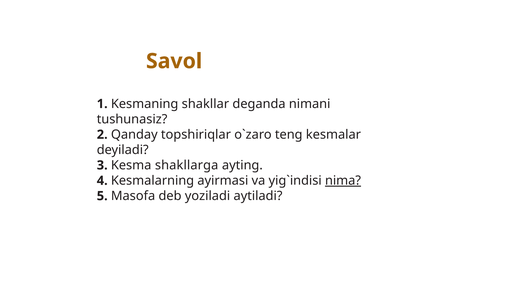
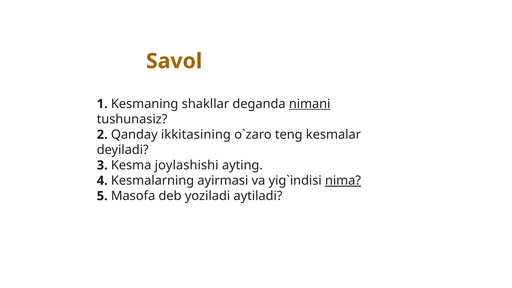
nimani underline: none -> present
topshiriqlar: topshiriqlar -> ikkitasining
shakllarga: shakllarga -> joylashishi
